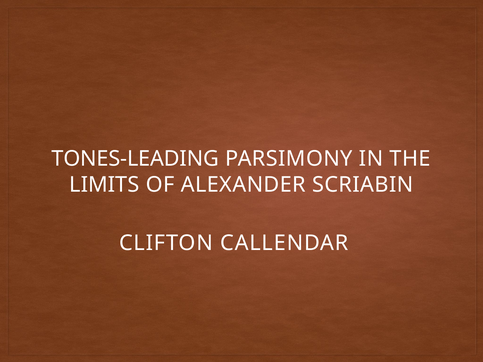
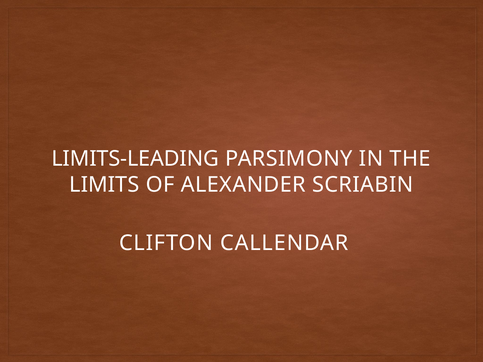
TONES-LEADING: TONES-LEADING -> LIMITS-LEADING
